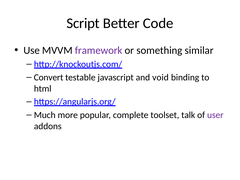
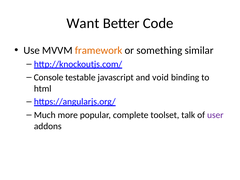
Script: Script -> Want
framework colour: purple -> orange
Convert: Convert -> Console
